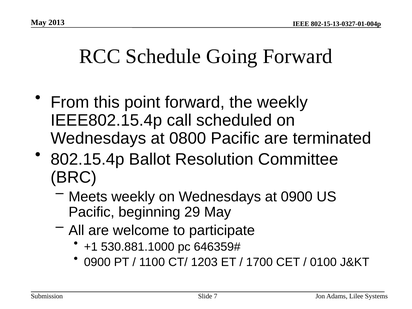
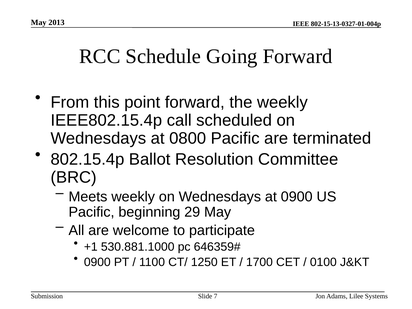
1203: 1203 -> 1250
